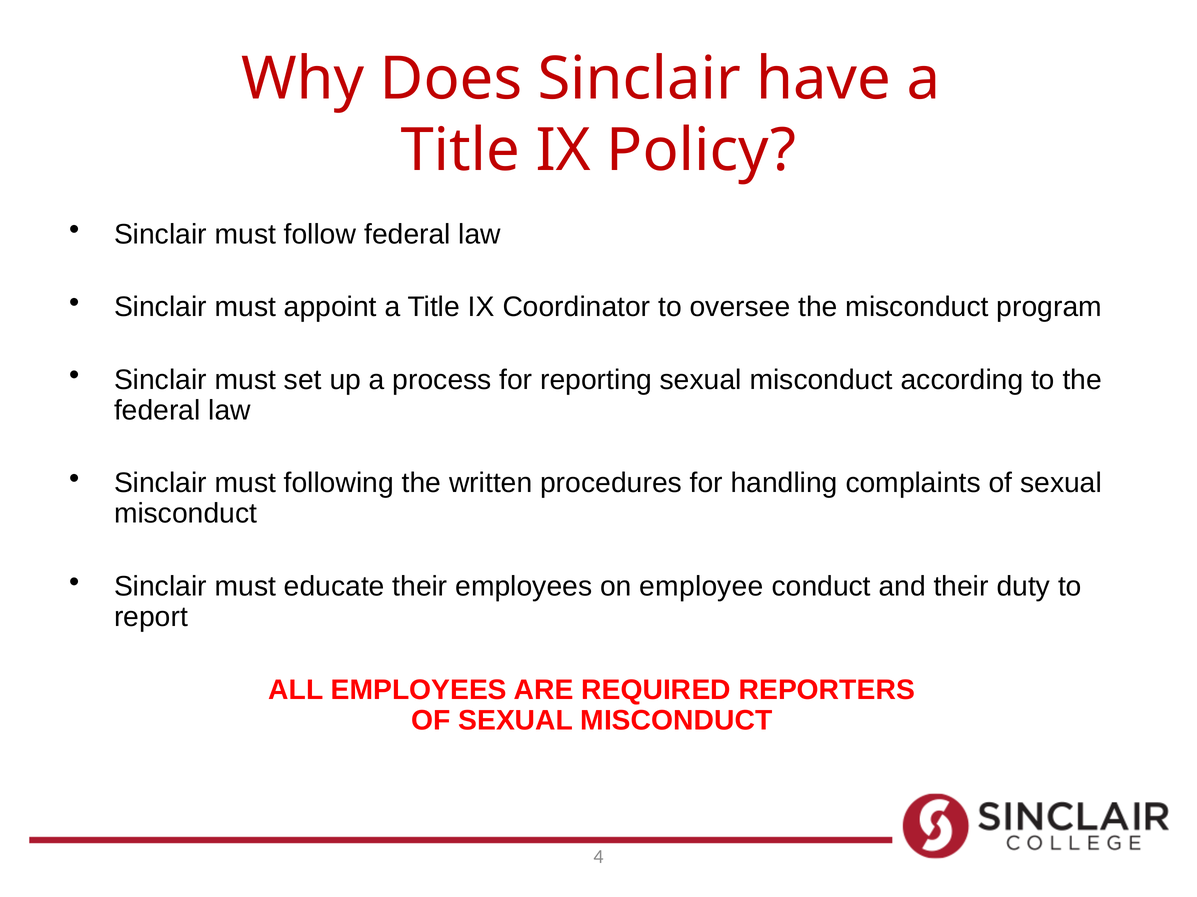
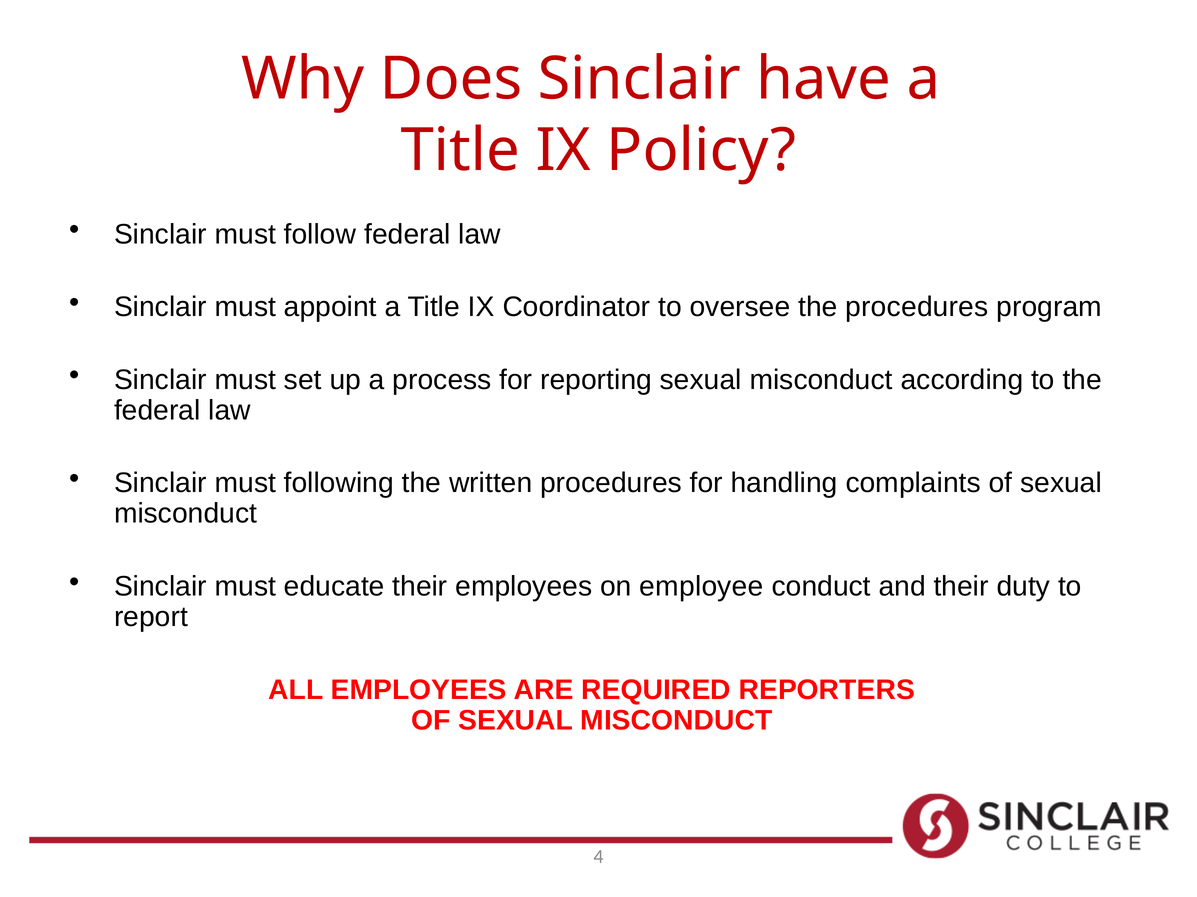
the misconduct: misconduct -> procedures
